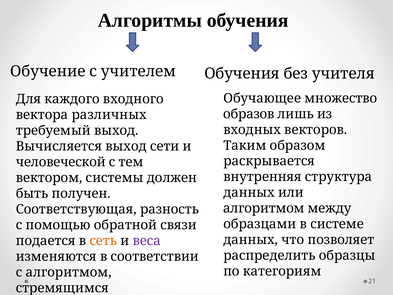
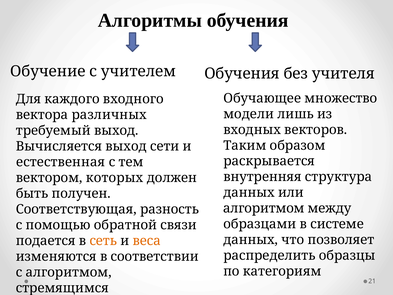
образов: образов -> модели
человеческой: человеческой -> естественная
системы: системы -> которых
веса colour: purple -> orange
